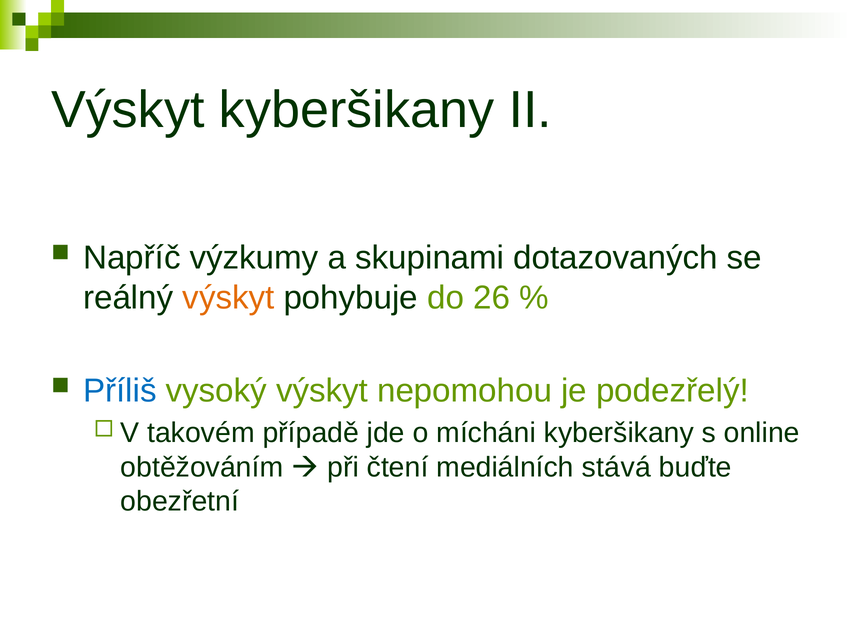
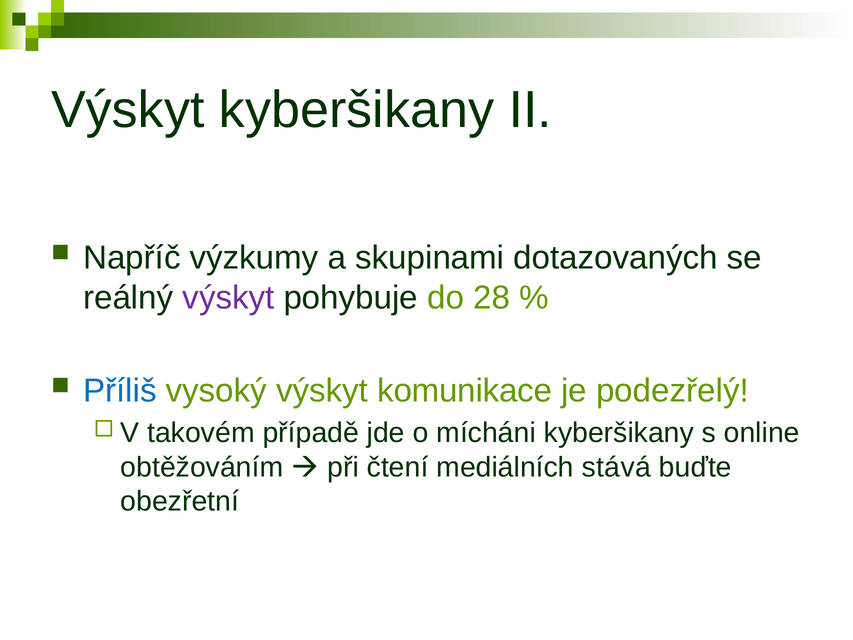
výskyt at (228, 298) colour: orange -> purple
26: 26 -> 28
nepomohou: nepomohou -> komunikace
